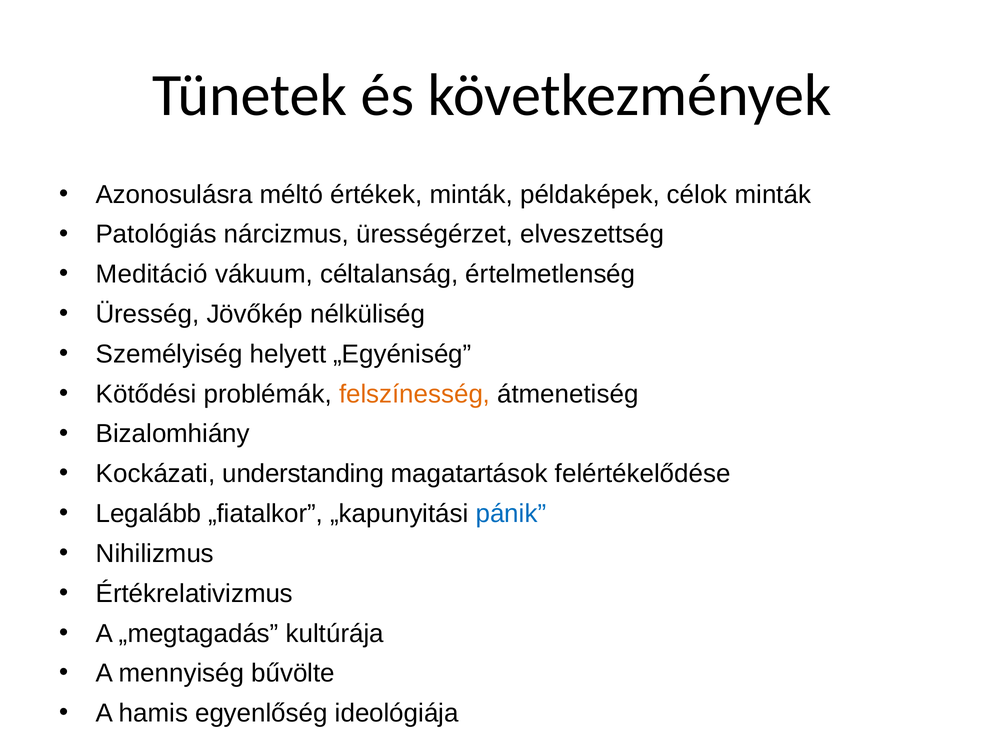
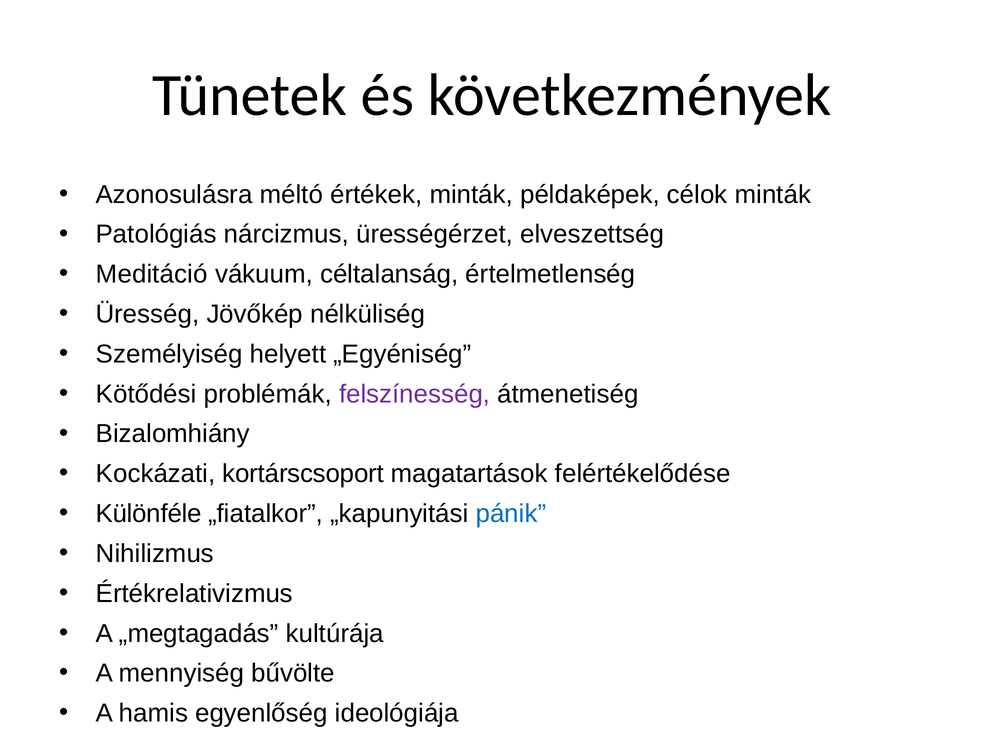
felszínesség colour: orange -> purple
understanding: understanding -> kortárscsoport
Legalább: Legalább -> Különféle
